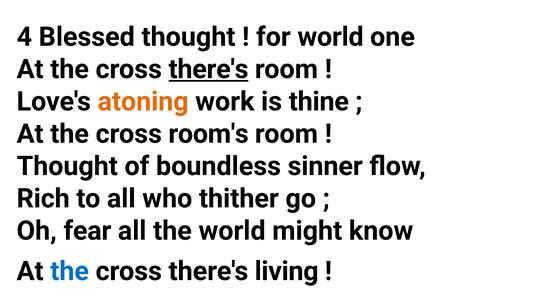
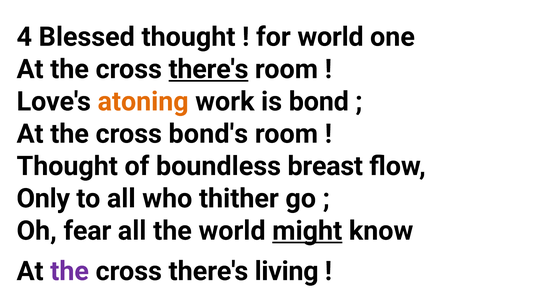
thine: thine -> bond
room's: room's -> bond's
sinner: sinner -> breast
Rich: Rich -> Only
might underline: none -> present
the at (70, 271) colour: blue -> purple
